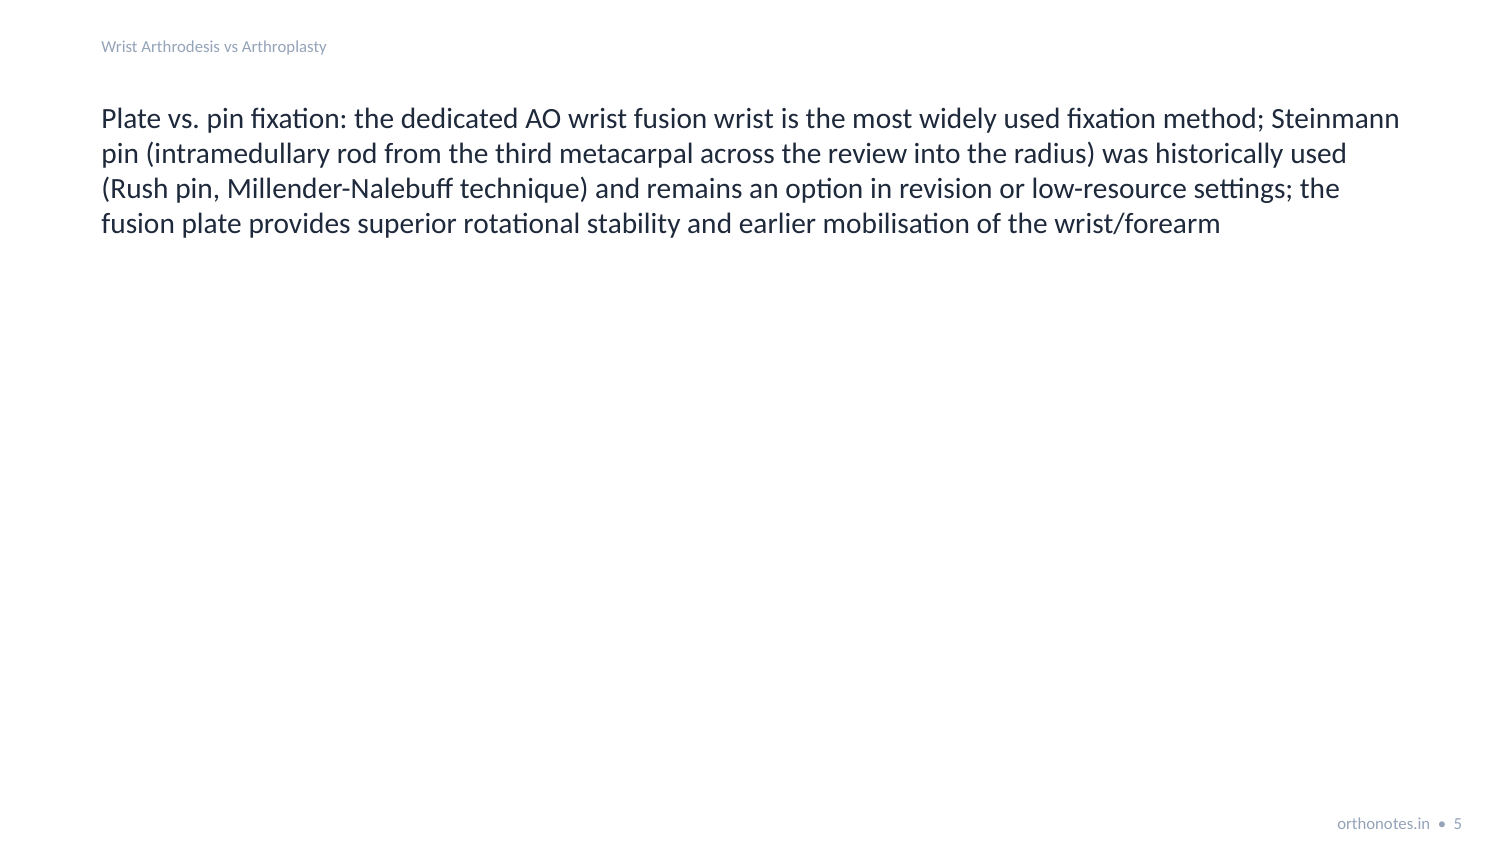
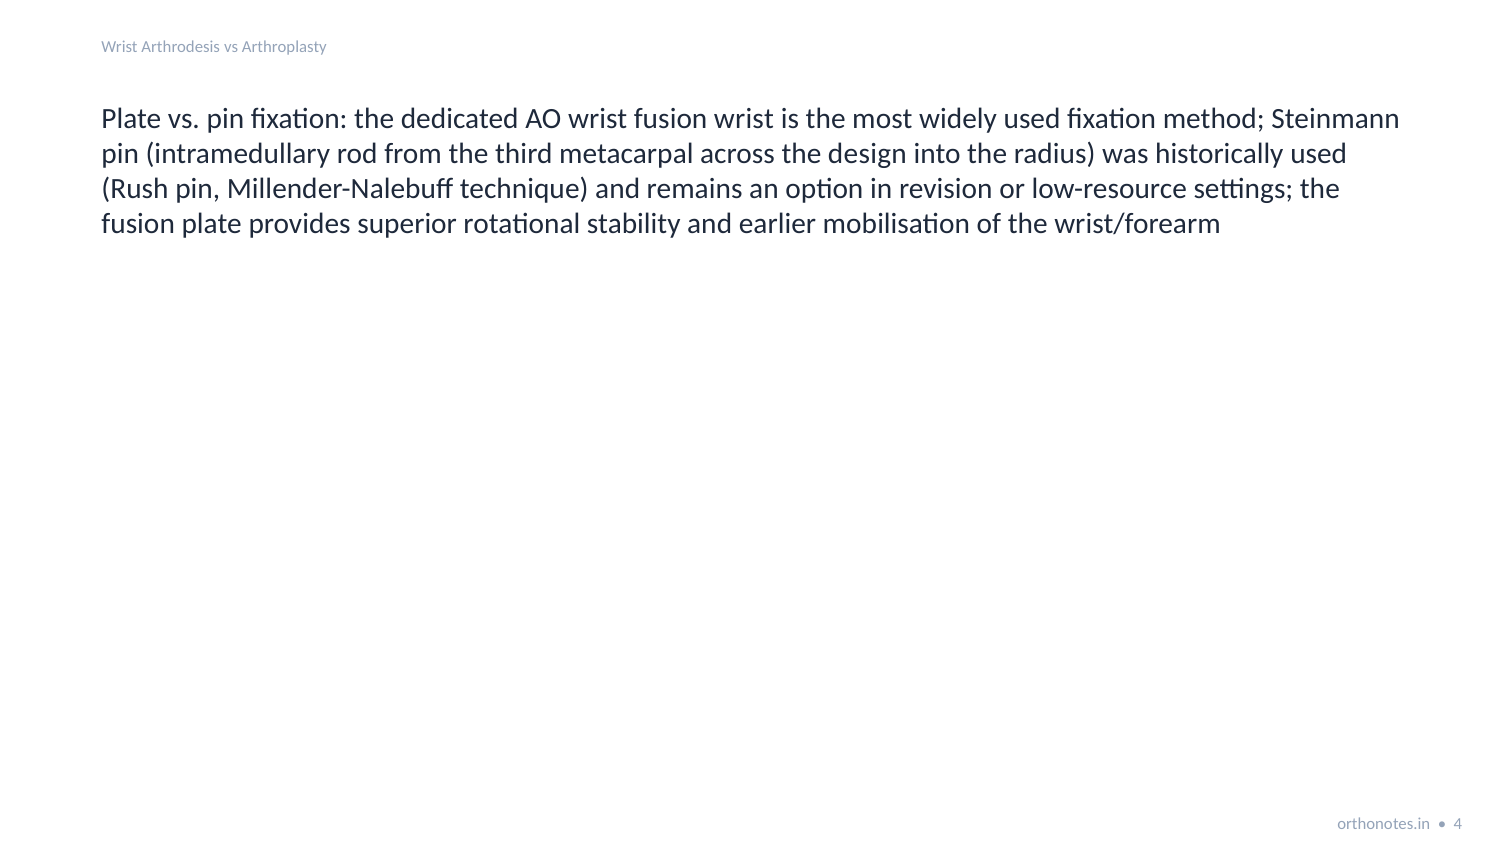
review: review -> design
5: 5 -> 4
